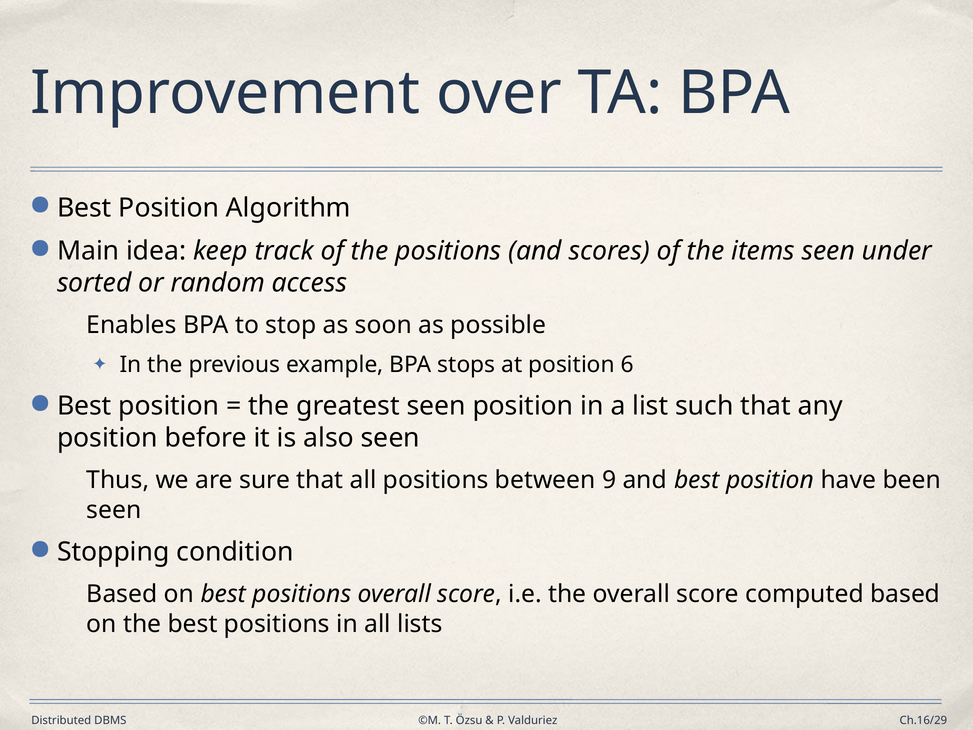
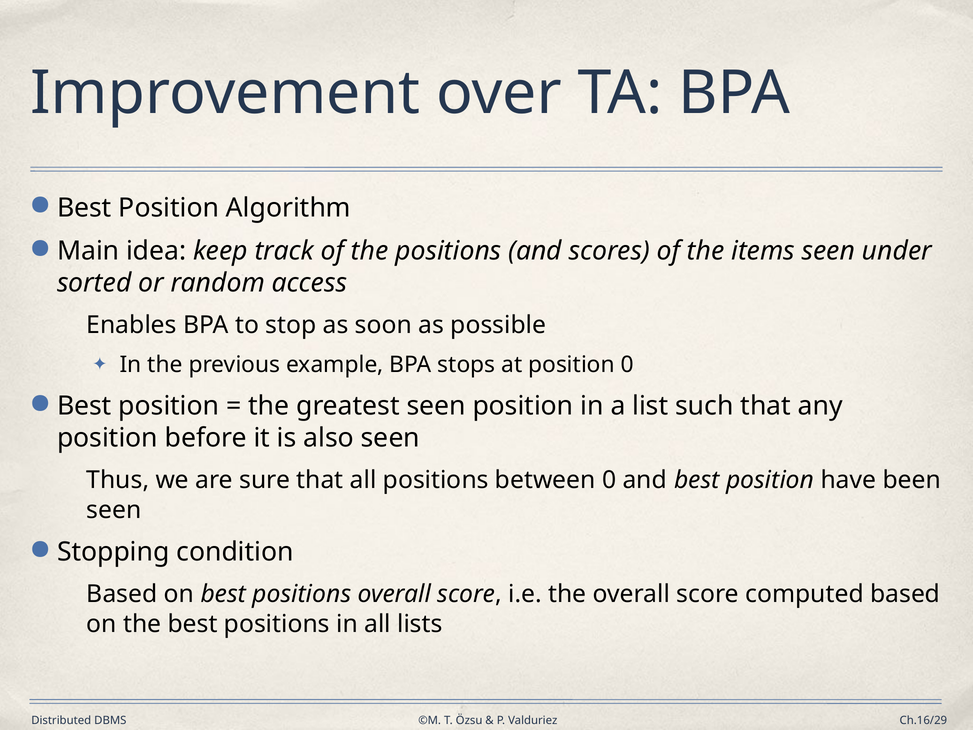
position 6: 6 -> 0
between 9: 9 -> 0
